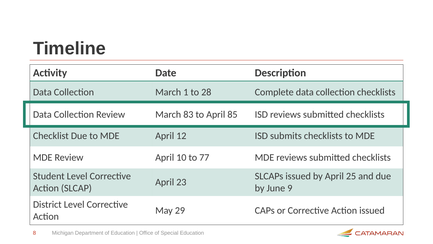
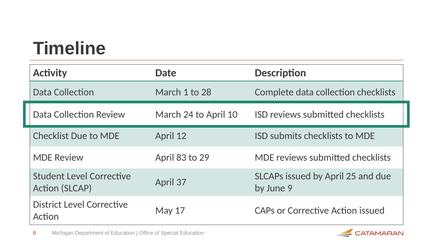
83: 83 -> 24
85: 85 -> 10
10: 10 -> 83
77: 77 -> 29
23: 23 -> 37
29: 29 -> 17
